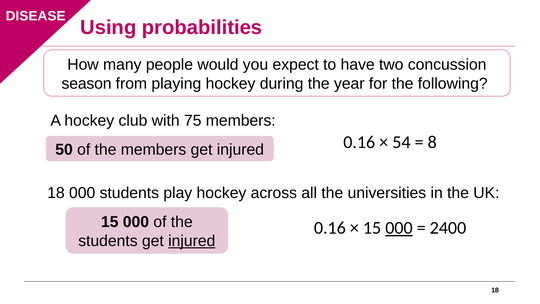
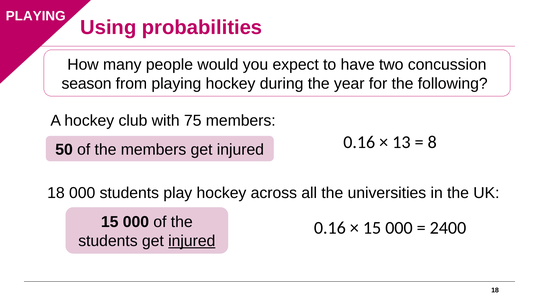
DISEASE at (36, 16): DISEASE -> PLAYING
54: 54 -> 13
000 at (399, 228) underline: present -> none
